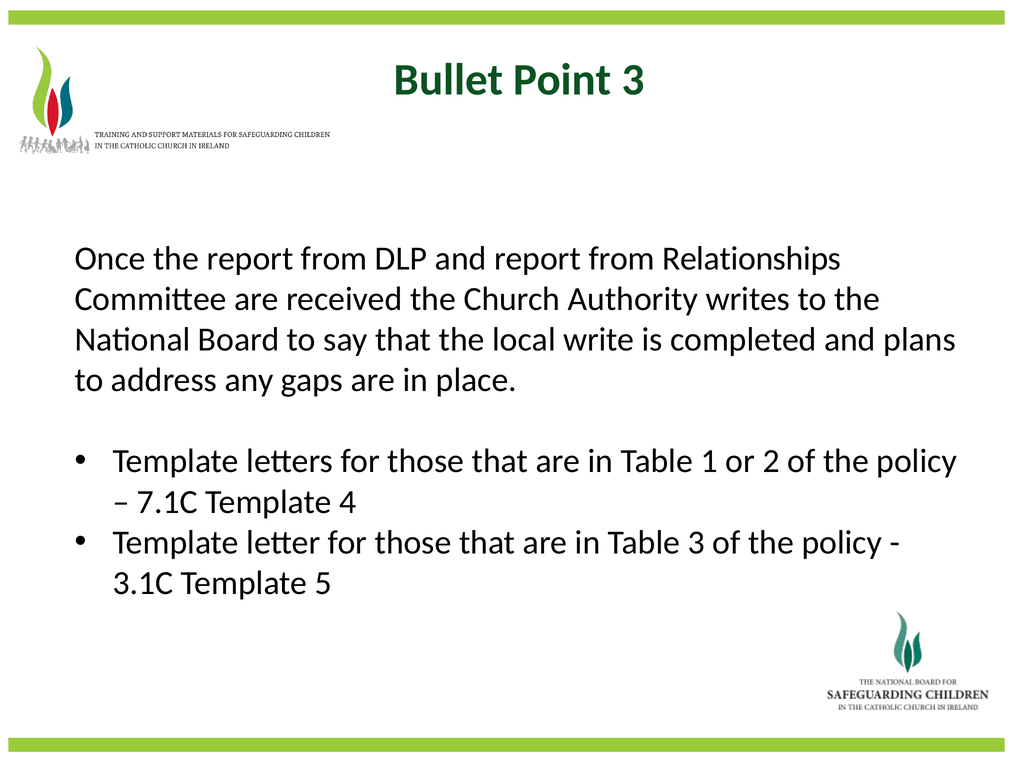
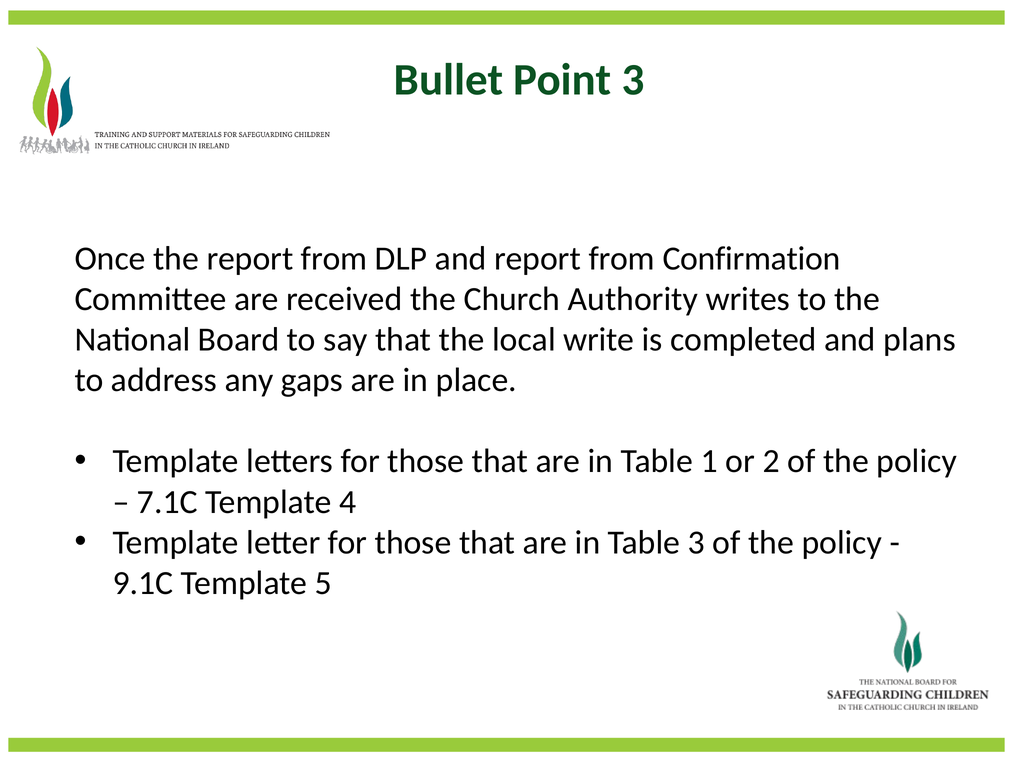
Relationships: Relationships -> Confirmation
3.1C: 3.1C -> 9.1C
